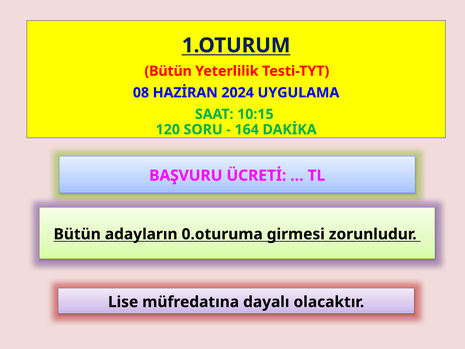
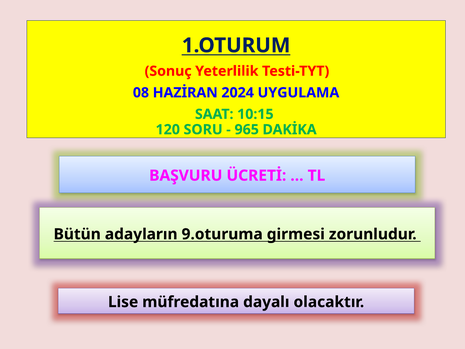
Bütün at (168, 71): Bütün -> Sonuç
164: 164 -> 965
0.oturuma: 0.oturuma -> 9.oturuma
